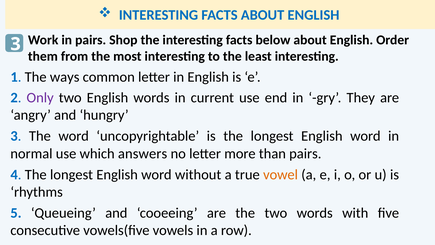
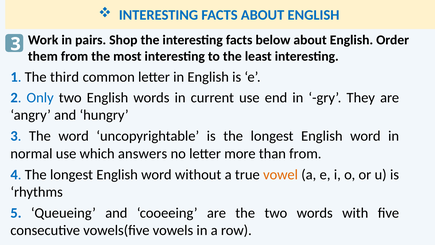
ways: ways -> third
Only colour: purple -> blue
than pairs: pairs -> from
